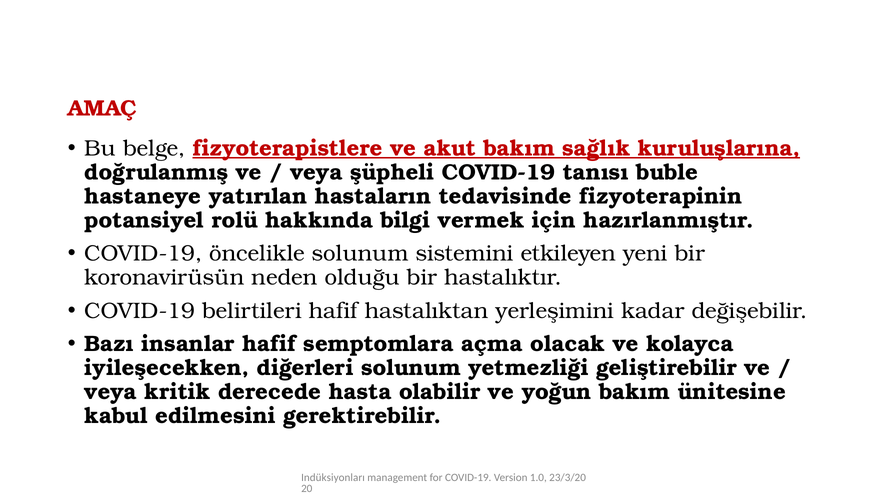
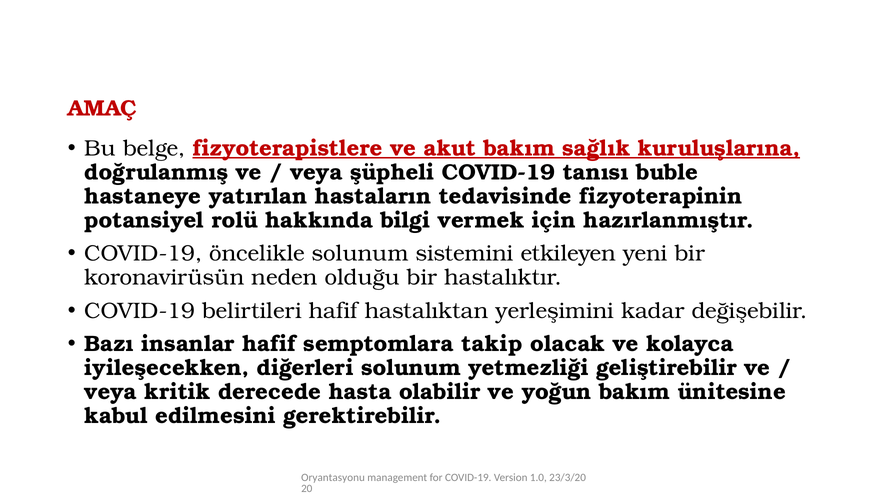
açma: açma -> takip
Indüksiyonları: Indüksiyonları -> Oryantasyonu
